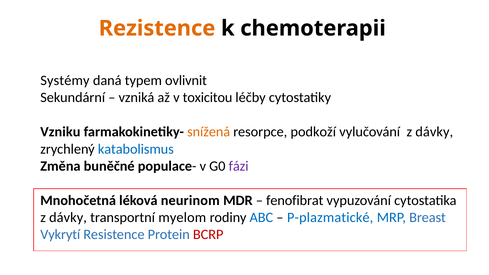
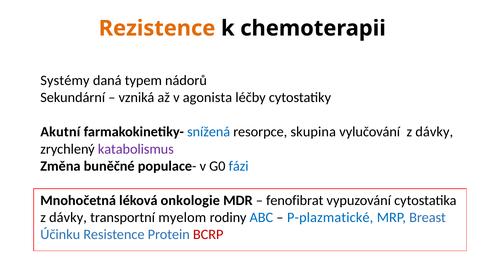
ovlivnit: ovlivnit -> nádorů
toxicitou: toxicitou -> agonista
Vzniku: Vzniku -> Akutní
snížená colour: orange -> blue
podkoží: podkoží -> skupina
katabolismus colour: blue -> purple
fázi colour: purple -> blue
neurinom: neurinom -> onkologie
Vykrytí: Vykrytí -> Účinku
